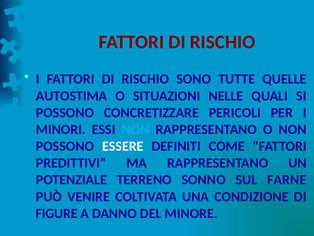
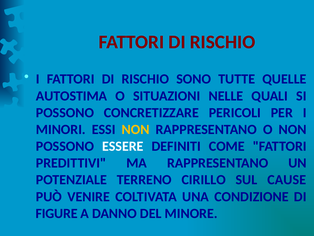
NON at (136, 129) colour: light blue -> yellow
SONNO: SONNO -> CIRILLO
FARNE: FARNE -> CAUSE
